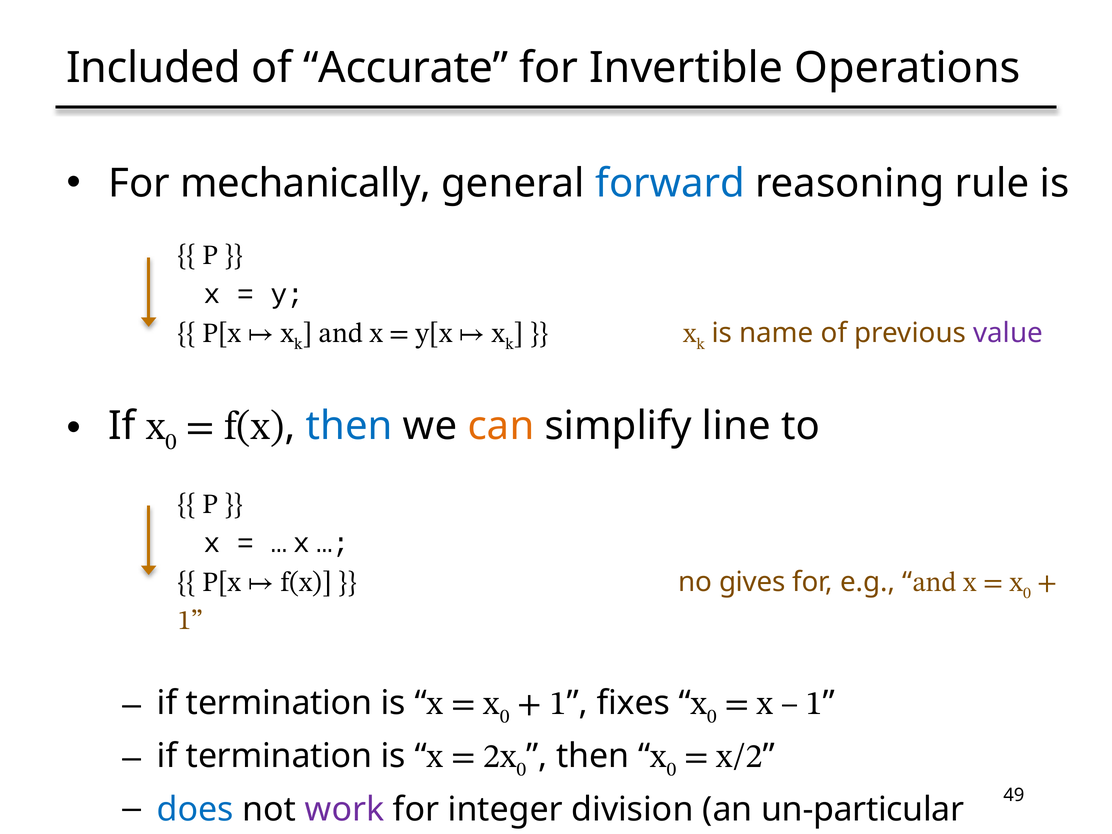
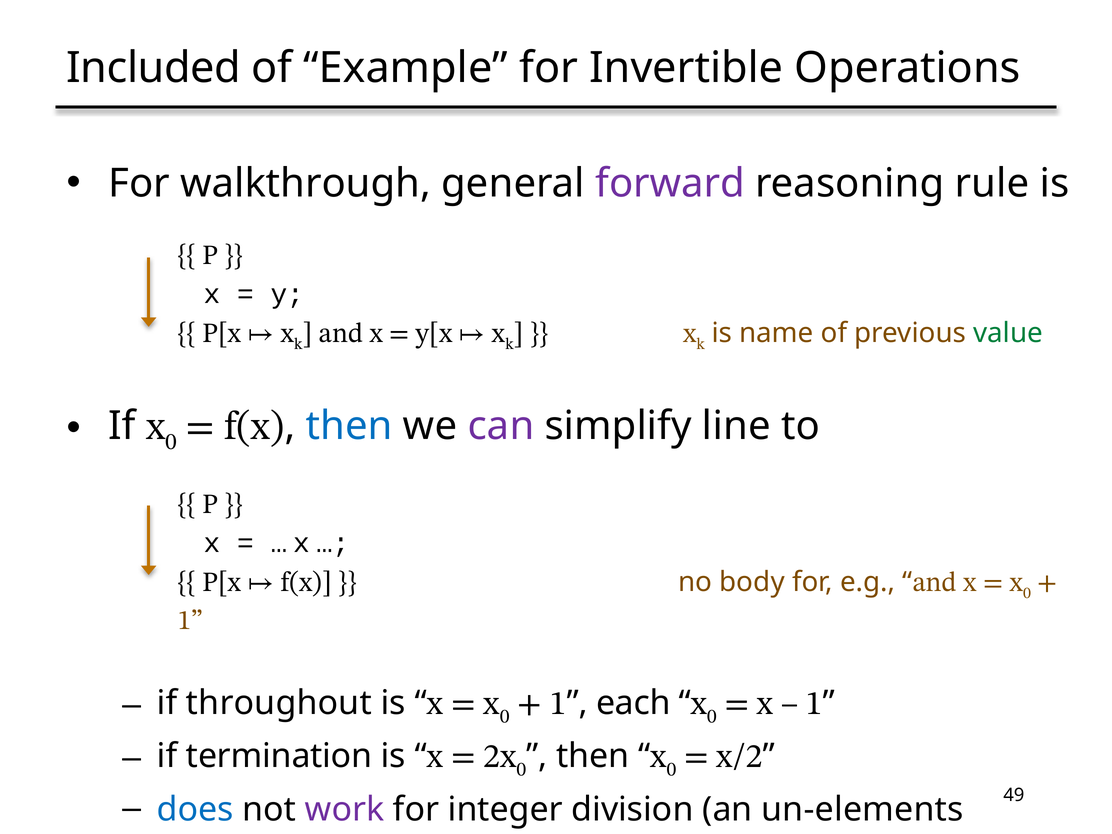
Accurate: Accurate -> Example
mechanically: mechanically -> walkthrough
forward colour: blue -> purple
value colour: purple -> green
can colour: orange -> purple
gives: gives -> body
termination at (279, 703): termination -> throughout
fixes: fixes -> each
un-particular: un-particular -> un-elements
